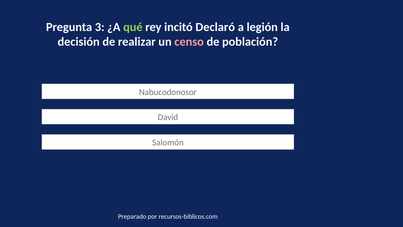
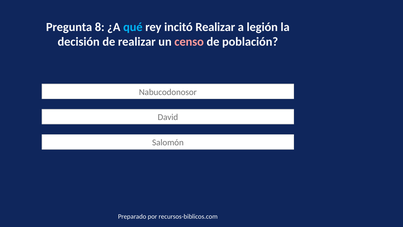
3: 3 -> 8
qué colour: light green -> light blue
incitó Declaró: Declaró -> Realizar
